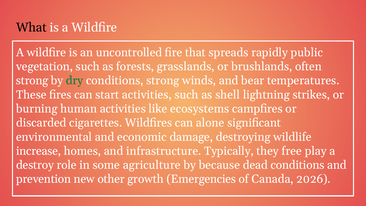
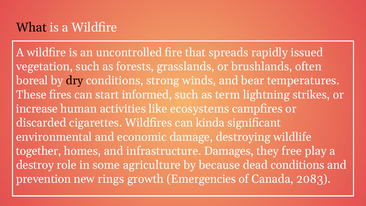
public: public -> issued
strong at (32, 81): strong -> boreal
dry colour: green -> black
start activities: activities -> informed
shell: shell -> term
burning: burning -> increase
alone: alone -> kinda
increase: increase -> together
Typically: Typically -> Damages
other: other -> rings
2026: 2026 -> 2083
